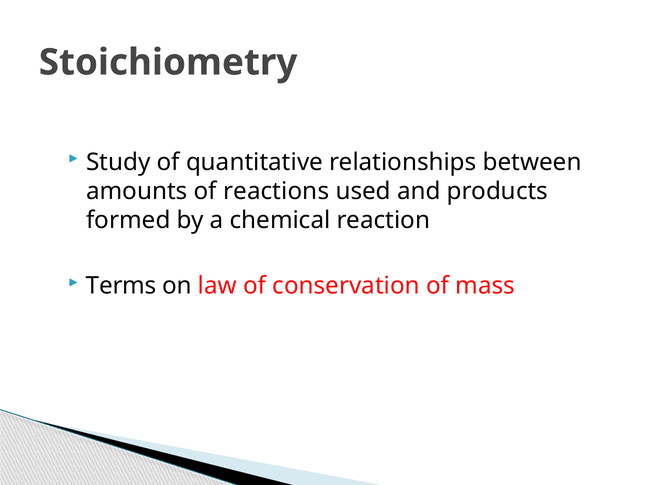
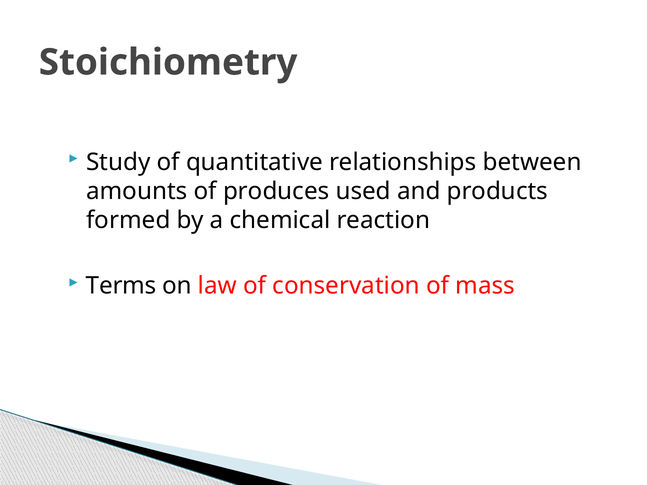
reactions: reactions -> produces
